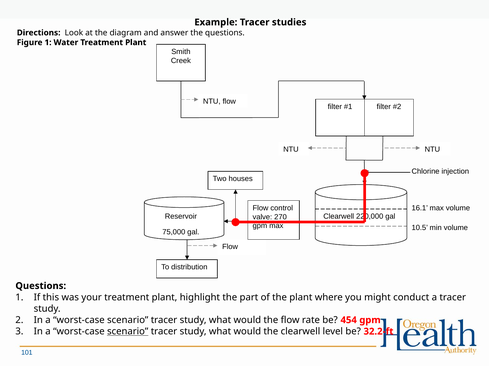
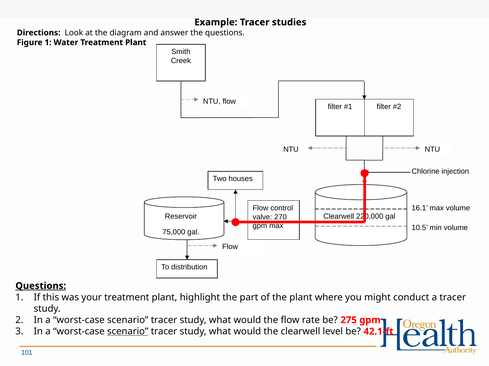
Questions at (41, 286) underline: none -> present
454: 454 -> 275
32.2-ft: 32.2-ft -> 42.1-ft
